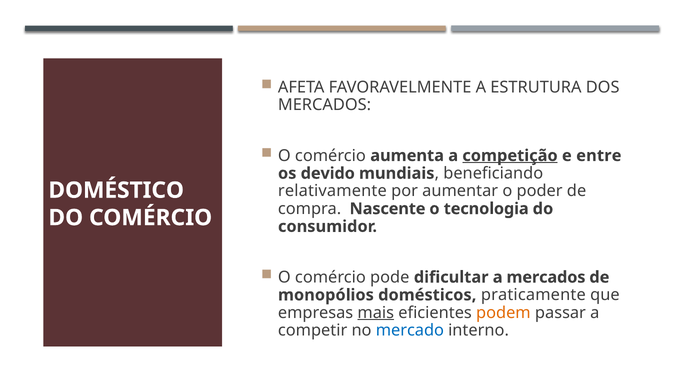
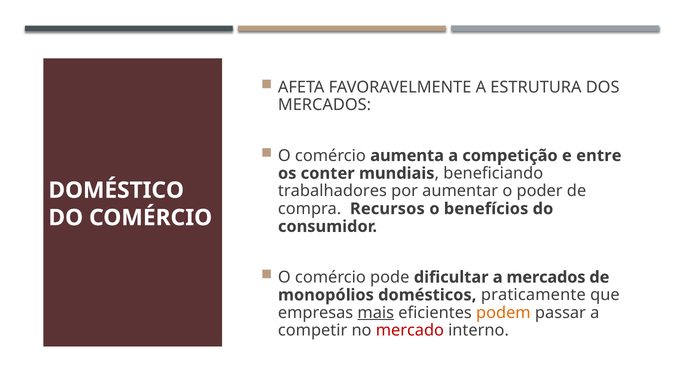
competição underline: present -> none
devido: devido -> conter
relativamente: relativamente -> trabalhadores
Nascente: Nascente -> Recursos
tecnologia: tecnologia -> benefícios
mercado colour: blue -> red
